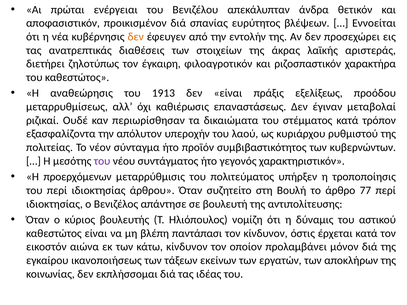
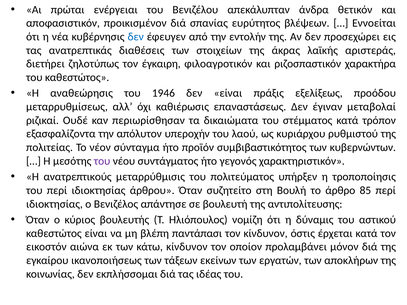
δεν at (136, 37) colour: orange -> blue
1913: 1913 -> 1946
προερχόμενων: προερχόμενων -> ανατρεπτικούς
77: 77 -> 85
